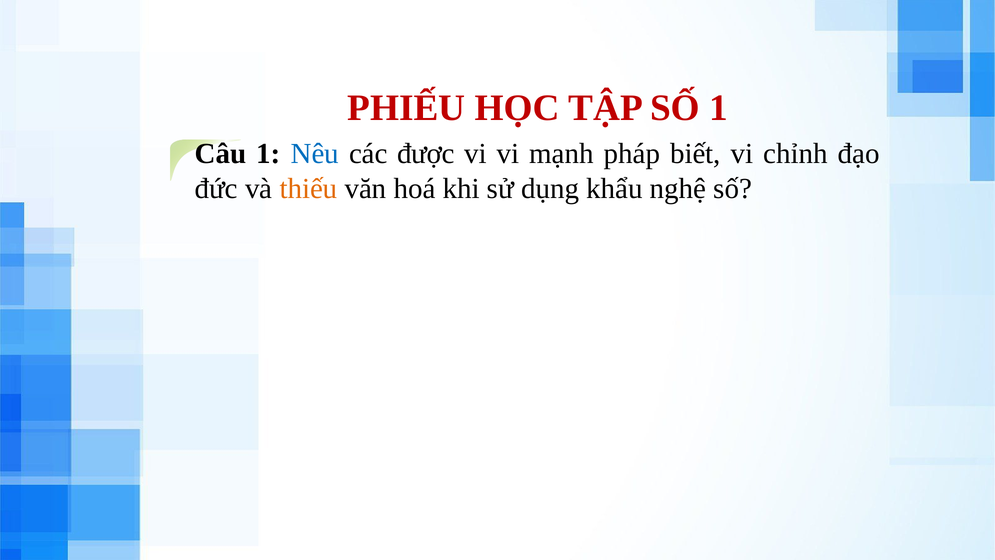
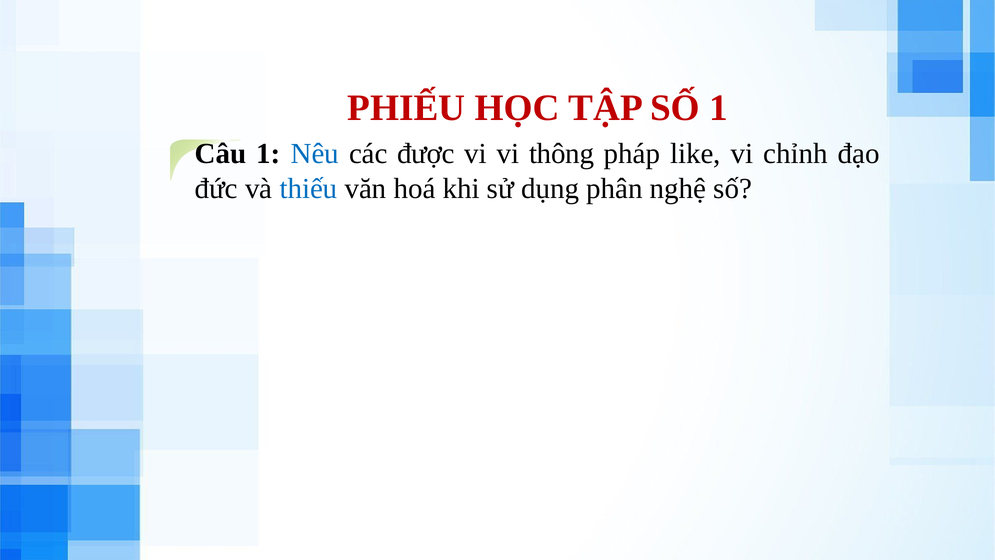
mạnh: mạnh -> thông
biết: biết -> like
thiếu colour: orange -> blue
khẩu: khẩu -> phân
